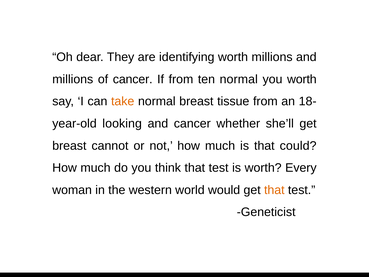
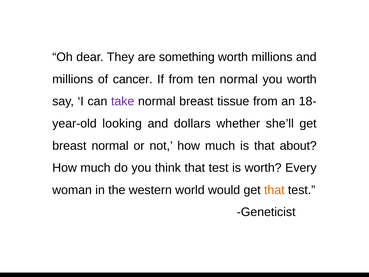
identifying: identifying -> something
take colour: orange -> purple
and cancer: cancer -> dollars
breast cannot: cannot -> normal
could: could -> about
